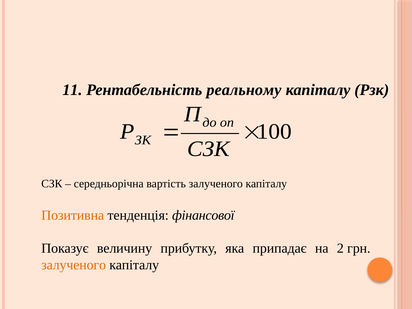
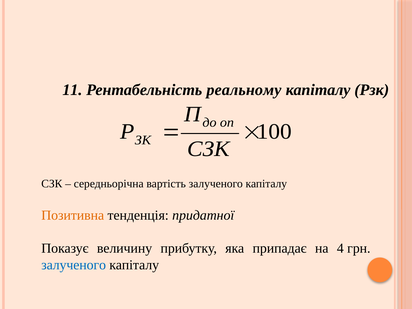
фінансової: фінансової -> придатної
2: 2 -> 4
залученого at (74, 265) colour: orange -> blue
